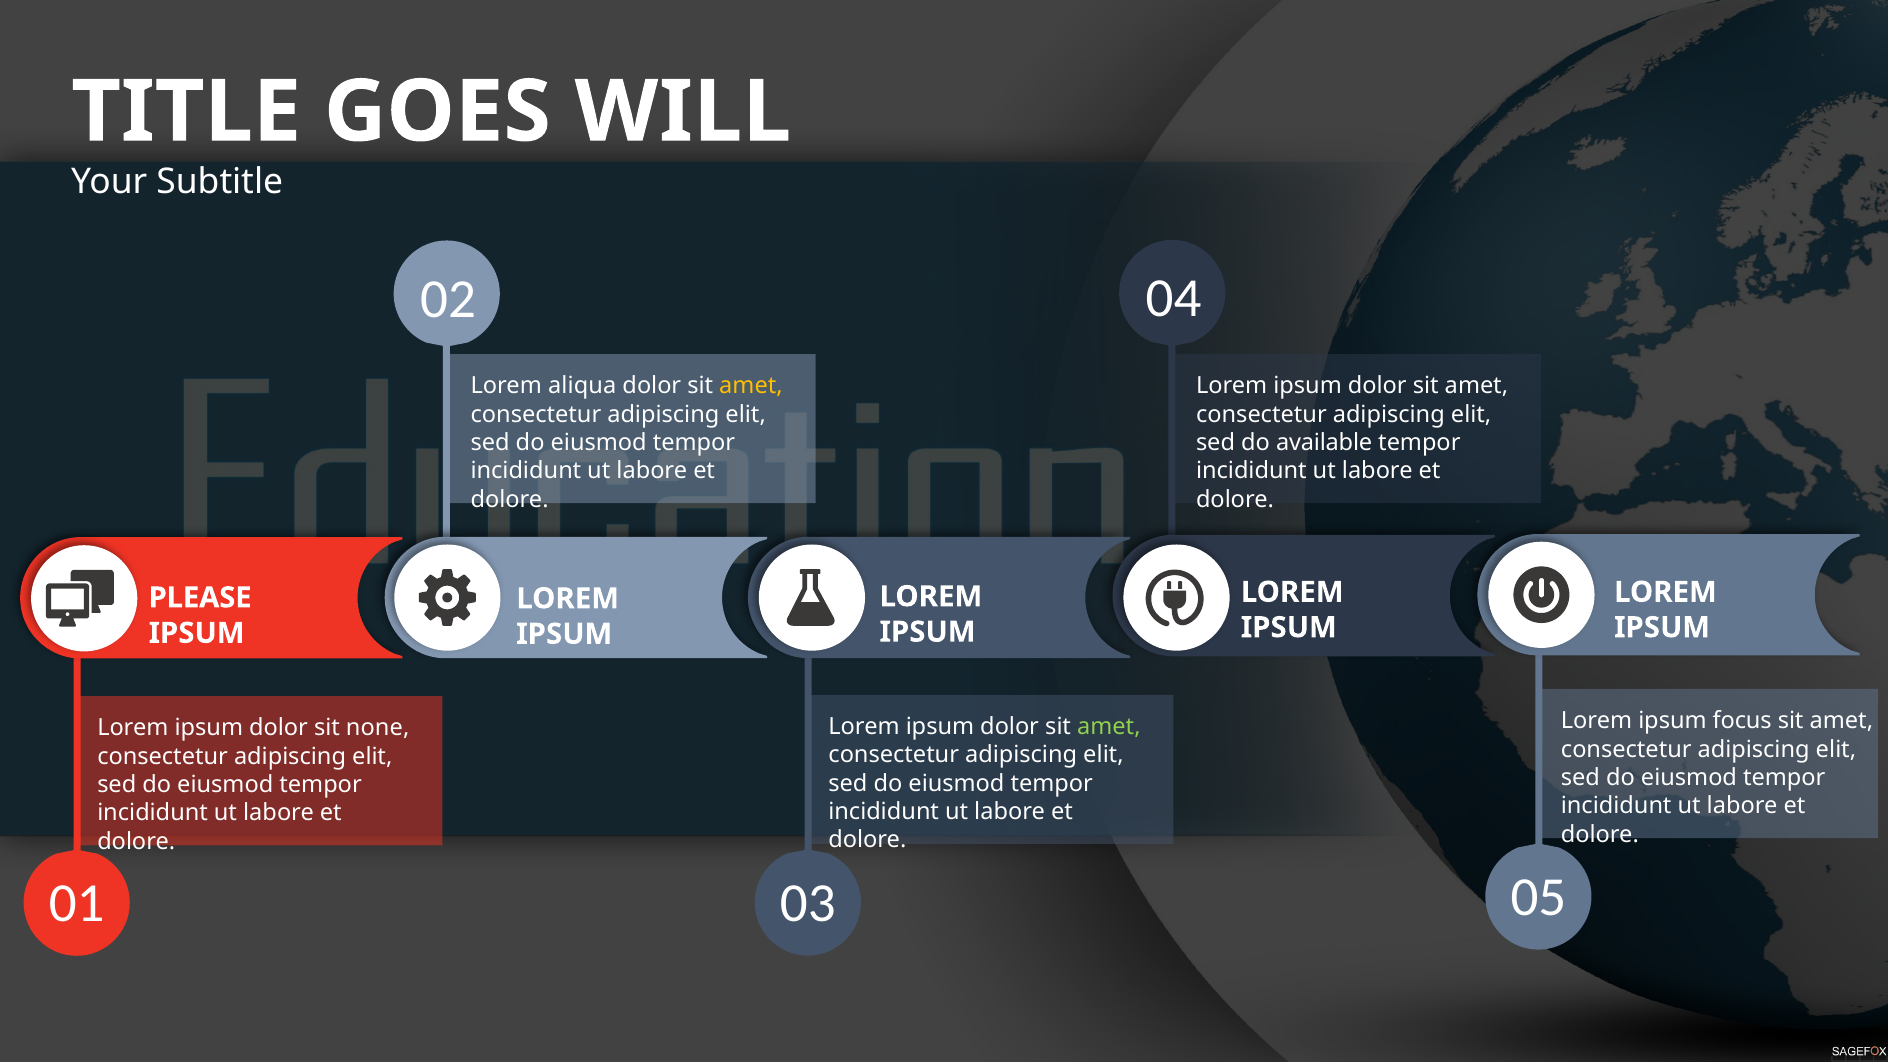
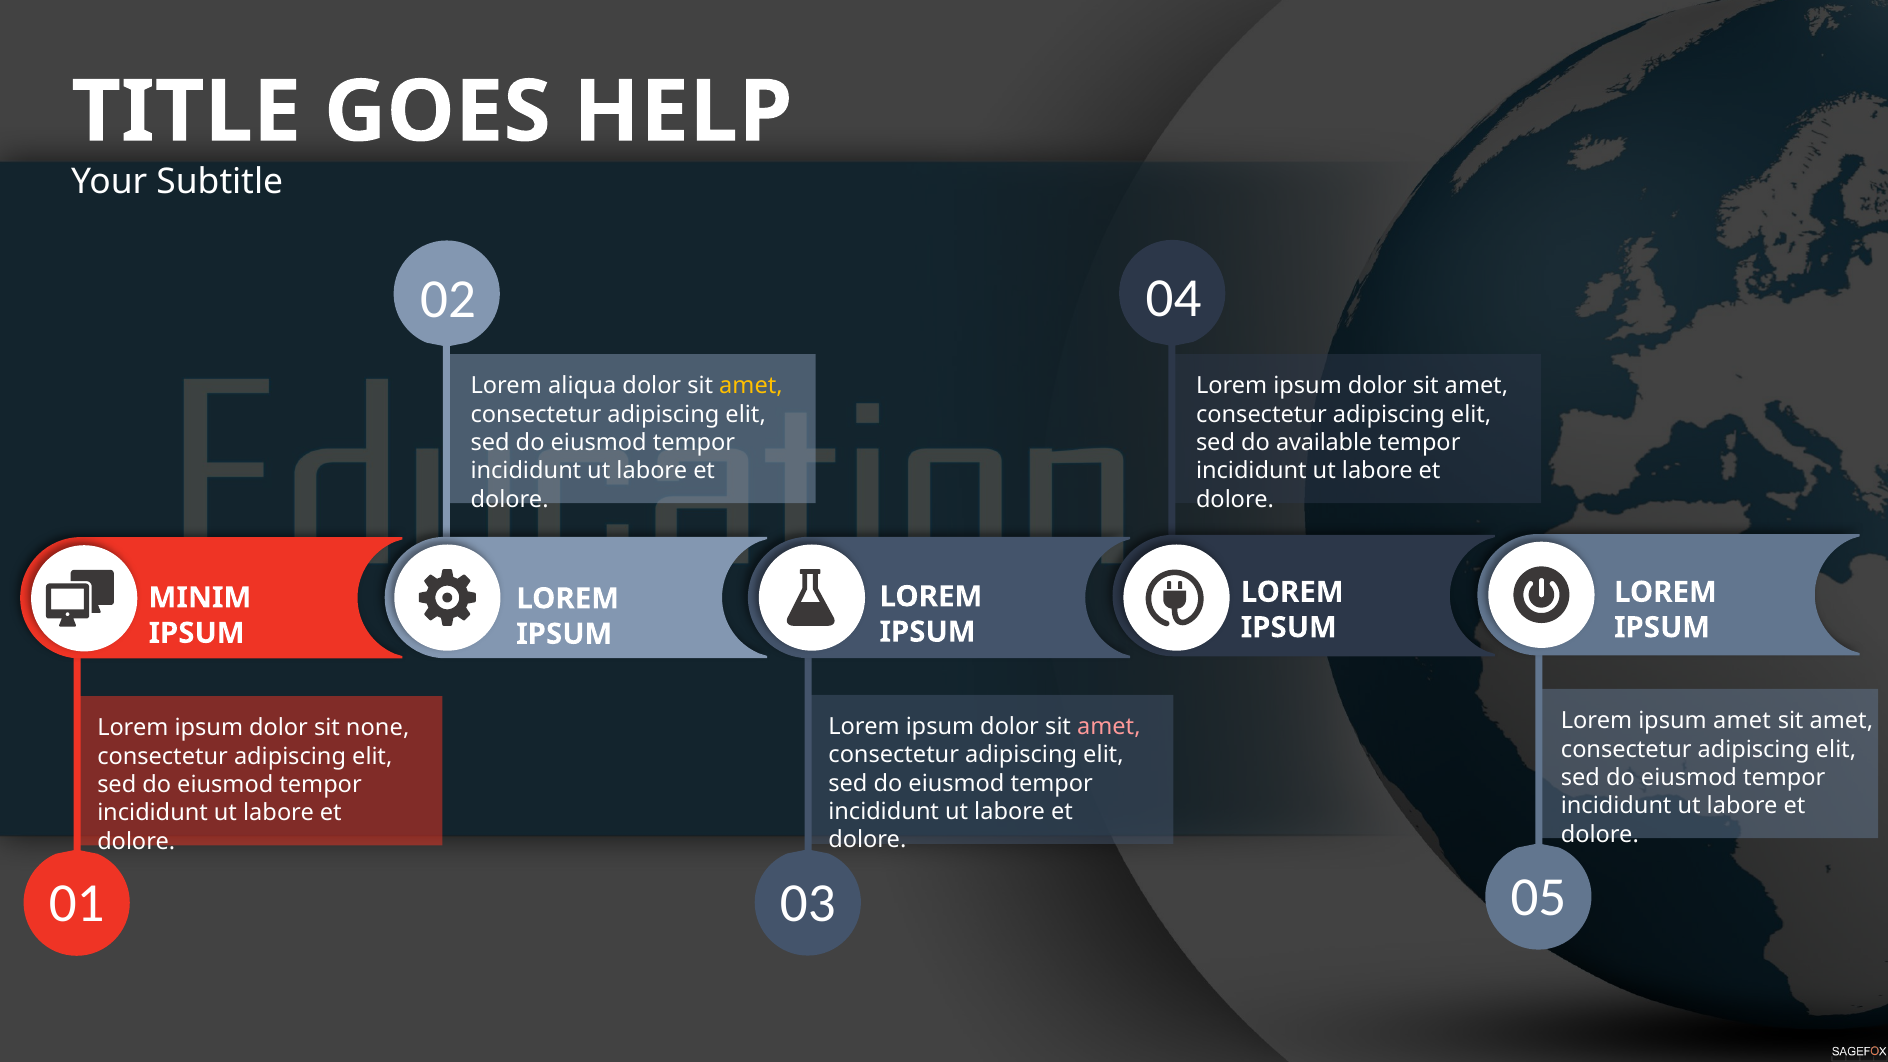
WILL: WILL -> HELP
PLEASE: PLEASE -> MINIM
ipsum focus: focus -> amet
amet at (1109, 727) colour: light green -> pink
